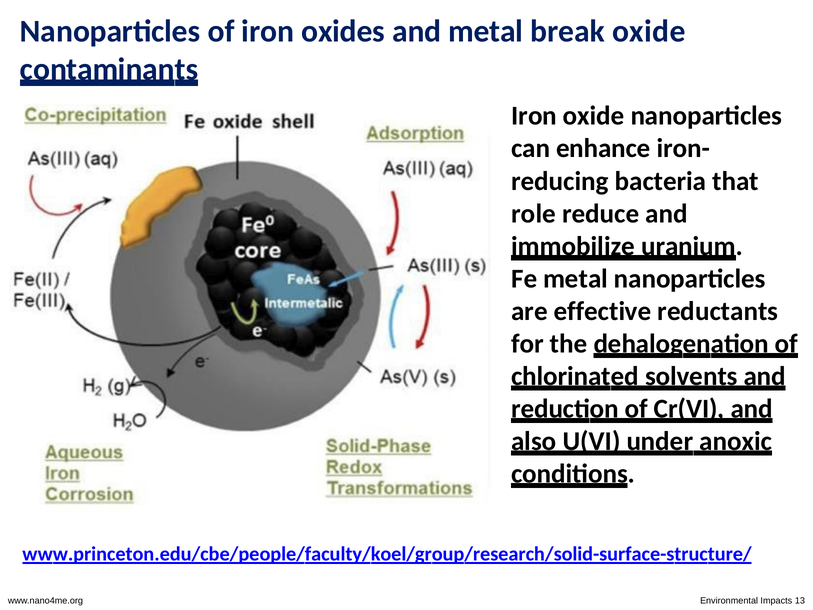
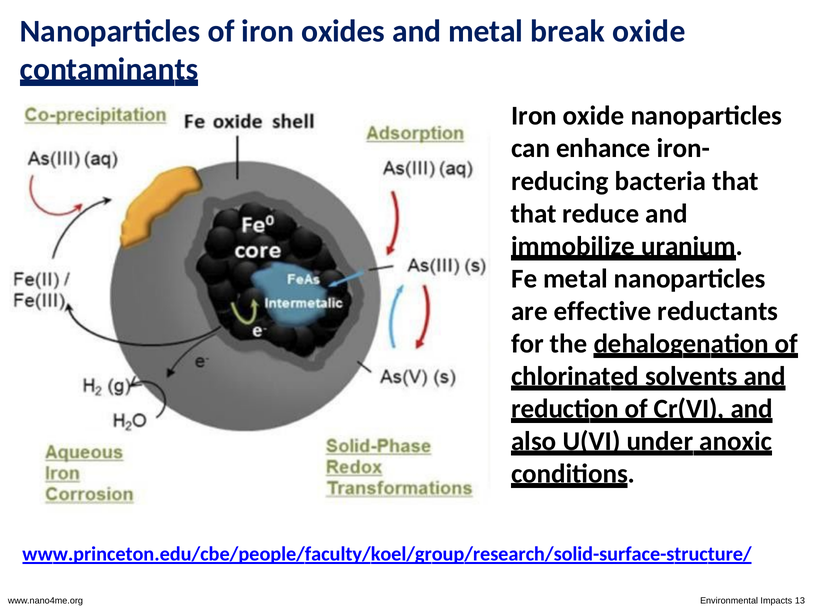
role at (534, 214): role -> that
